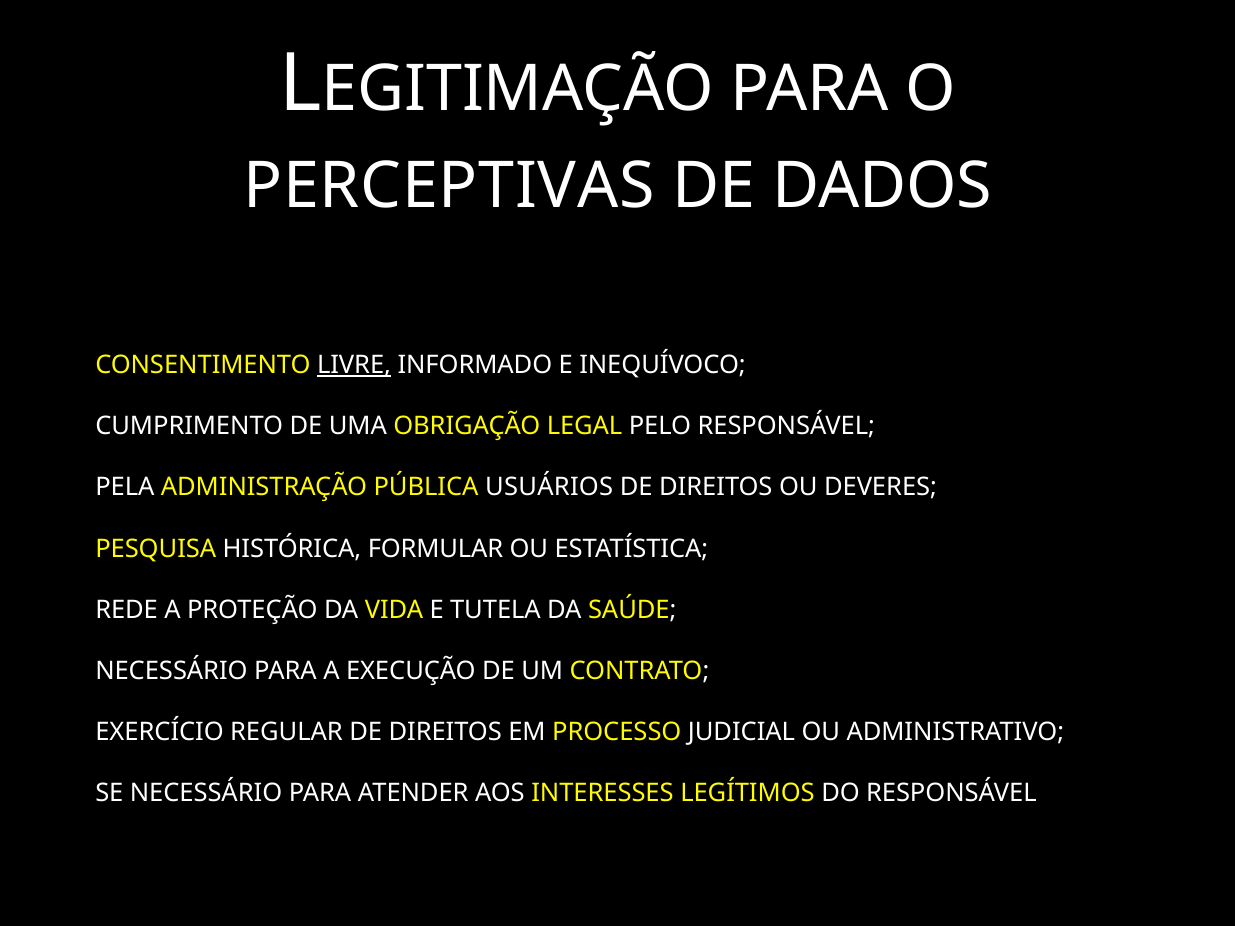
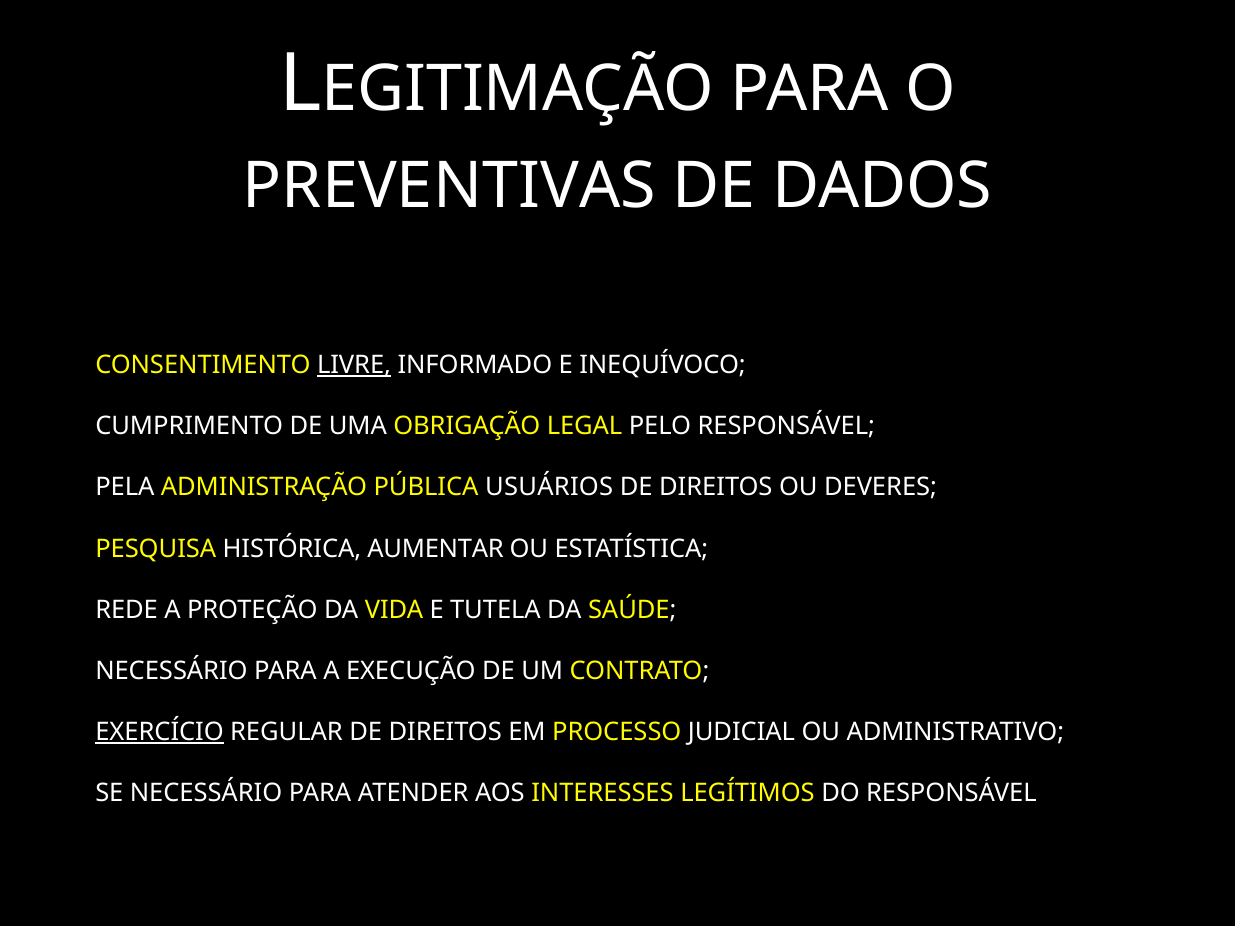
PERCEPTIVAS: PERCEPTIVAS -> PREVENTIVAS
FORMULAR: FORMULAR -> AUMENTAR
EXERCÍCIO underline: none -> present
